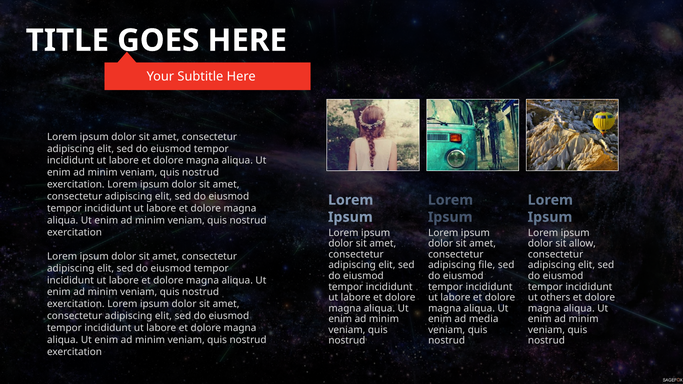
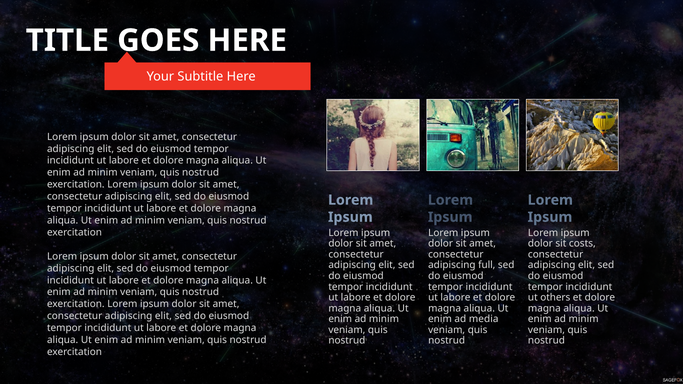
allow: allow -> costs
file: file -> full
